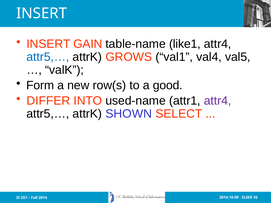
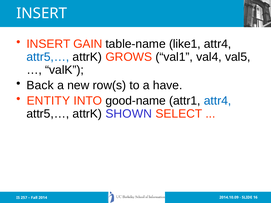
Form: Form -> Back
good: good -> have
DIFFER: DIFFER -> ENTITY
used-name: used-name -> good-name
attr4 at (218, 101) colour: purple -> blue
